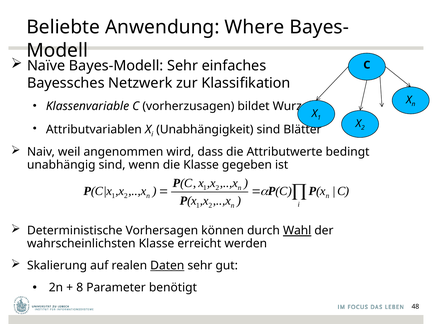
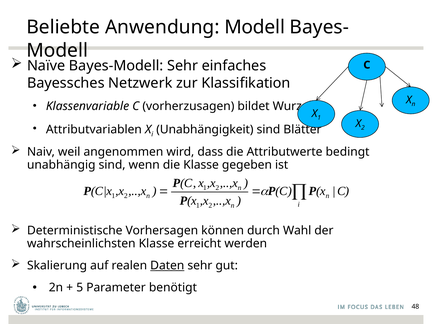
Anwendung Where: Where -> Modell
Wahl underline: present -> none
8: 8 -> 5
